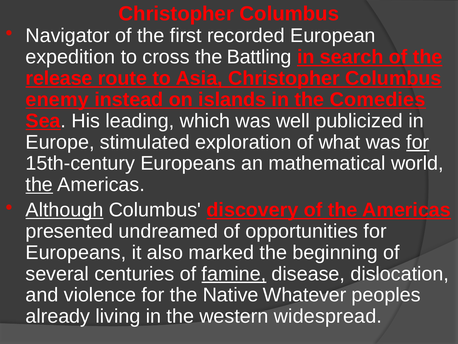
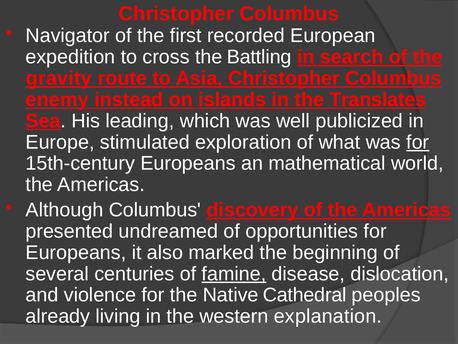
release: release -> gravity
Comedies: Comedies -> Translates
the at (39, 184) underline: present -> none
Although underline: present -> none
Whatever: Whatever -> Cathedral
widespread: widespread -> explanation
